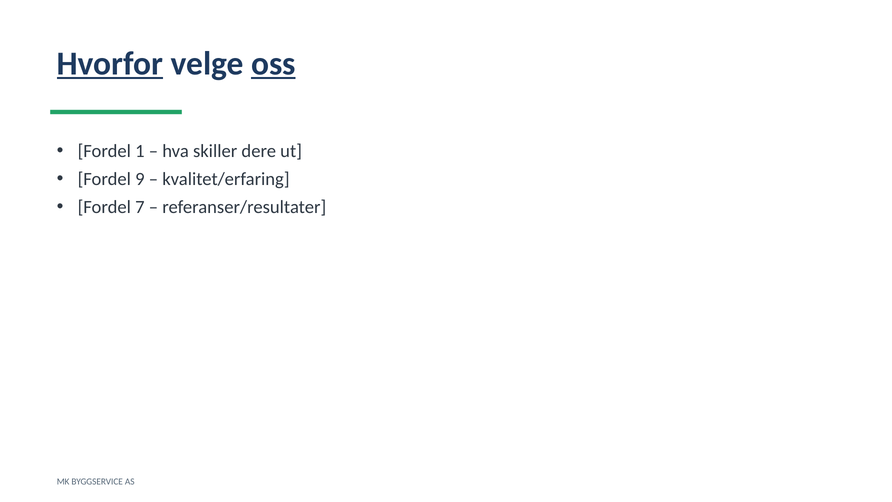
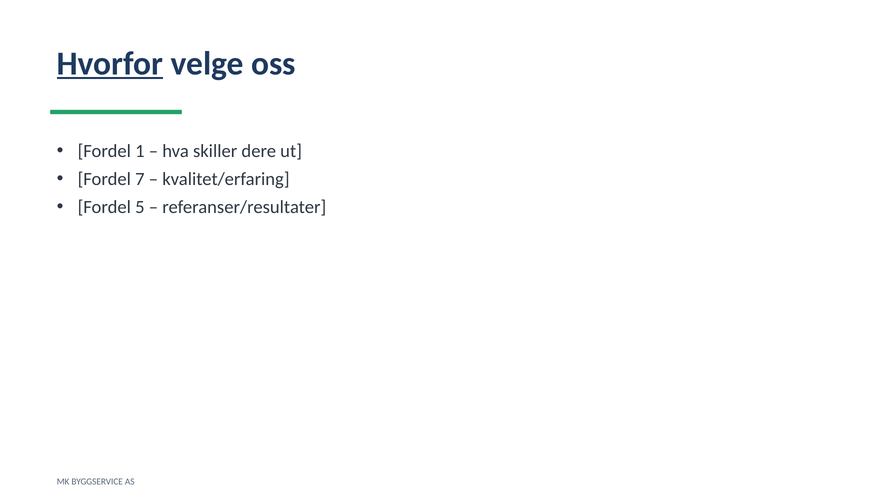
oss underline: present -> none
9: 9 -> 7
7: 7 -> 5
